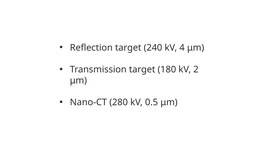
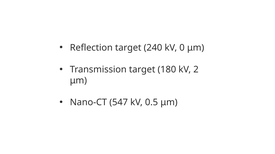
4: 4 -> 0
280: 280 -> 547
